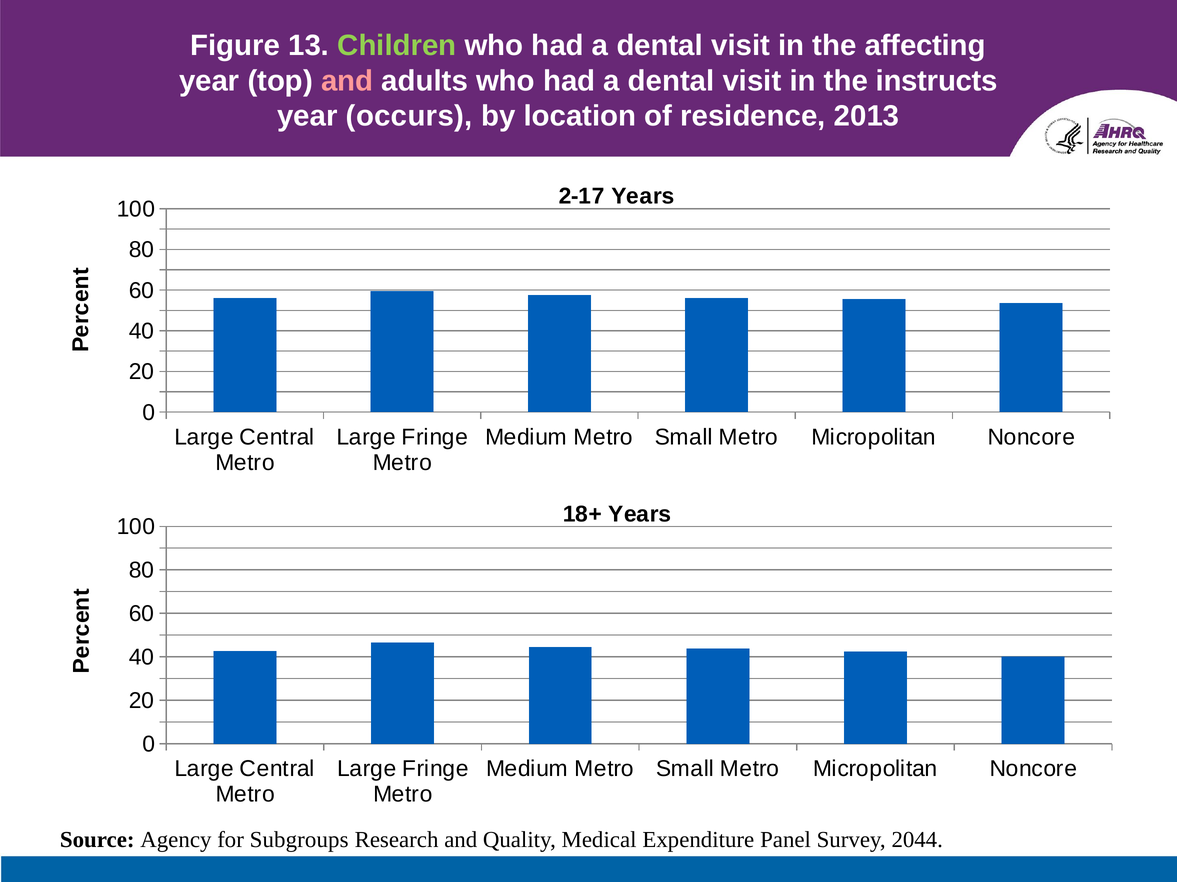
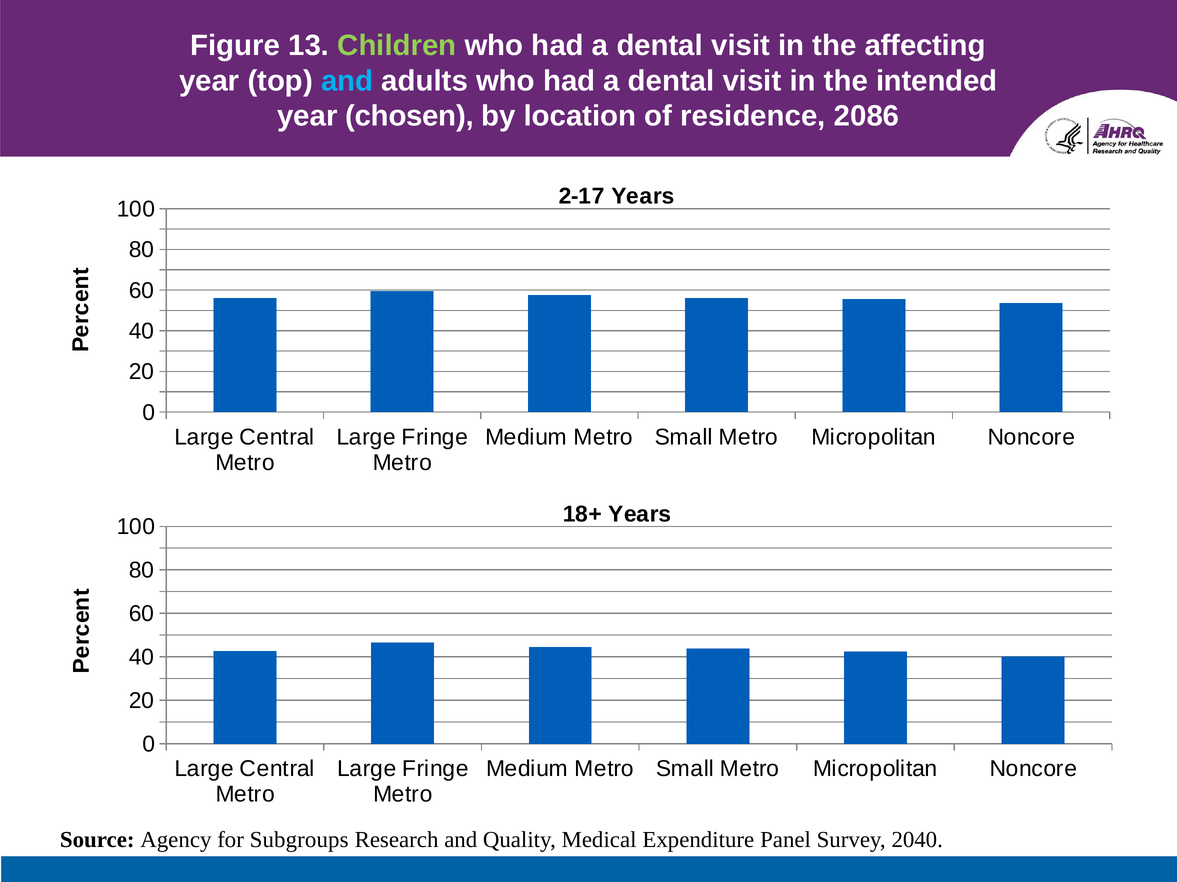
and at (347, 81) colour: pink -> light blue
instructs: instructs -> intended
occurs: occurs -> chosen
2013: 2013 -> 2086
2044: 2044 -> 2040
